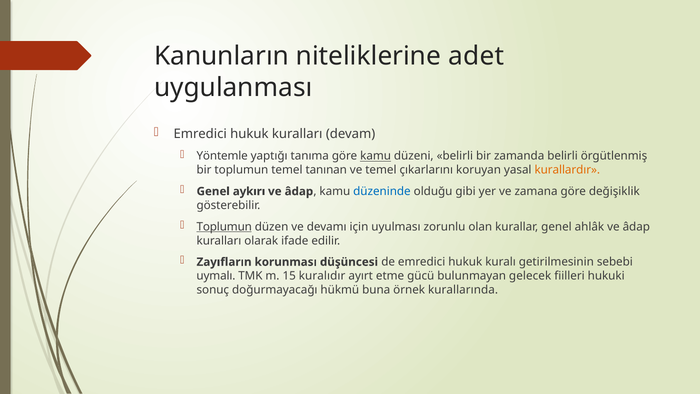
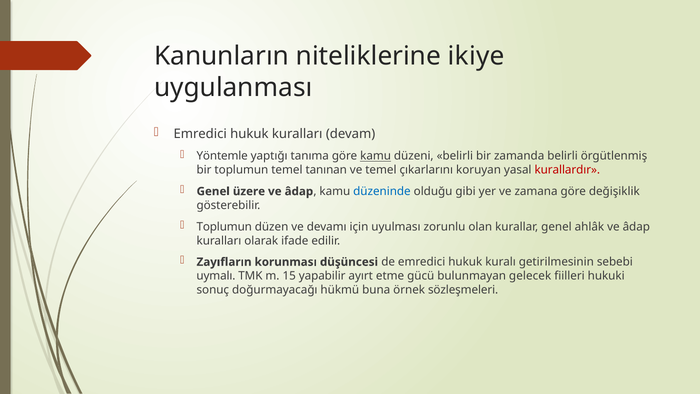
adet: adet -> ikiye
kurallardır colour: orange -> red
aykırı: aykırı -> üzere
Toplumun at (224, 227) underline: present -> none
kuralıdır: kuralıdır -> yapabilir
kurallarında: kurallarında -> sözleşmeleri
